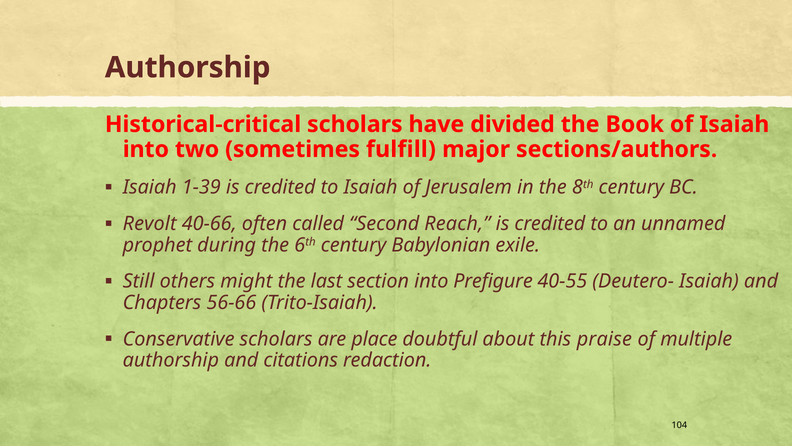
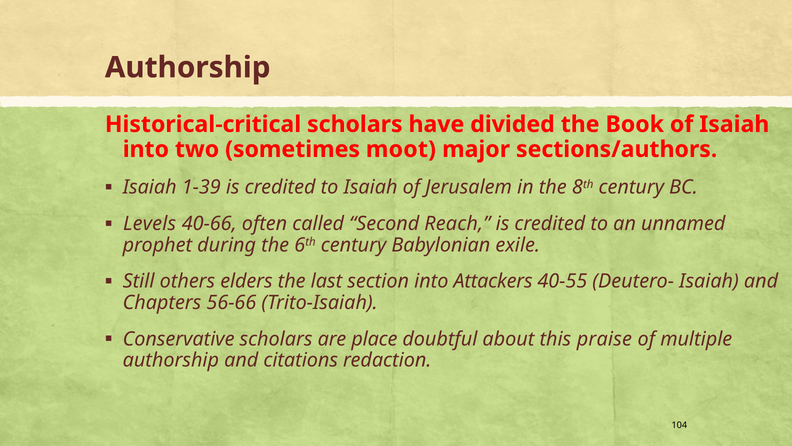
fulfill: fulfill -> moot
Revolt: Revolt -> Levels
might: might -> elders
Prefigure: Prefigure -> Attackers
